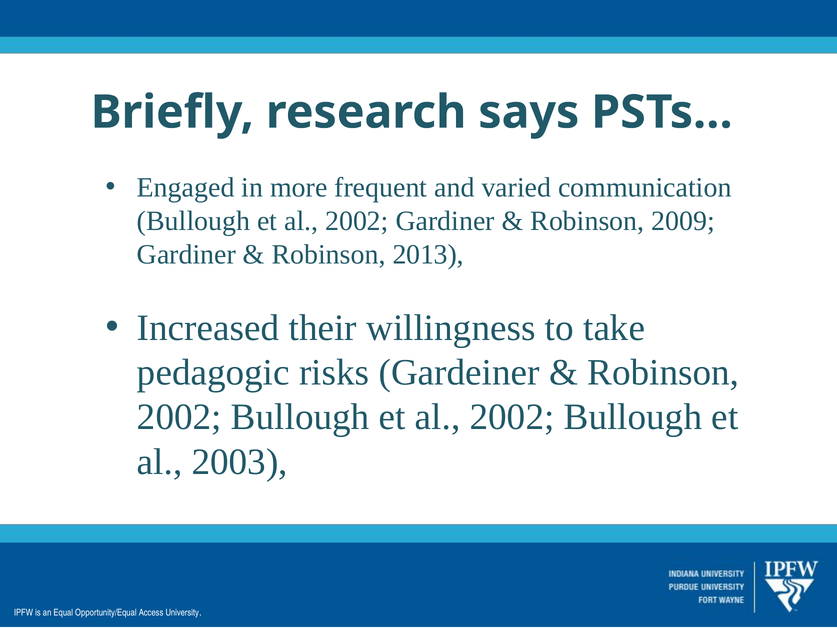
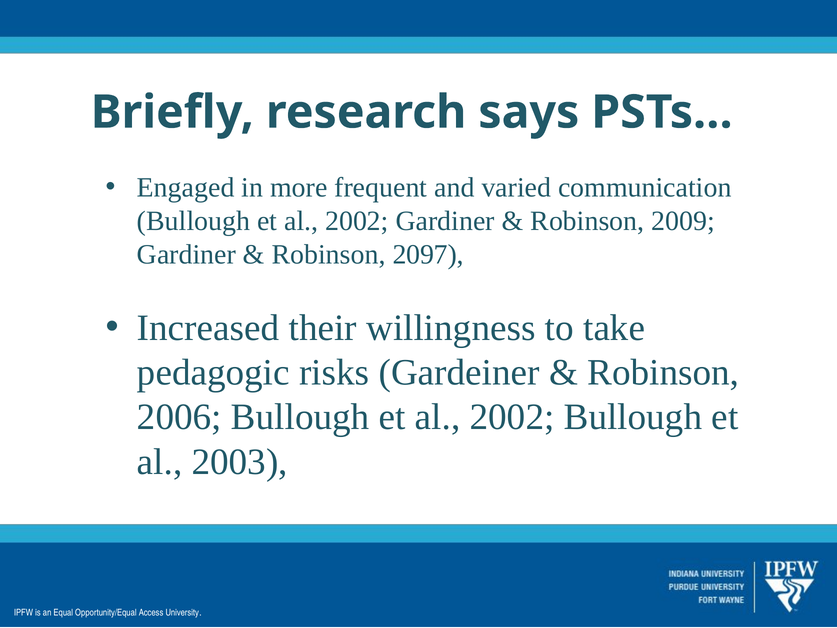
2013: 2013 -> 2097
2002 at (179, 417): 2002 -> 2006
